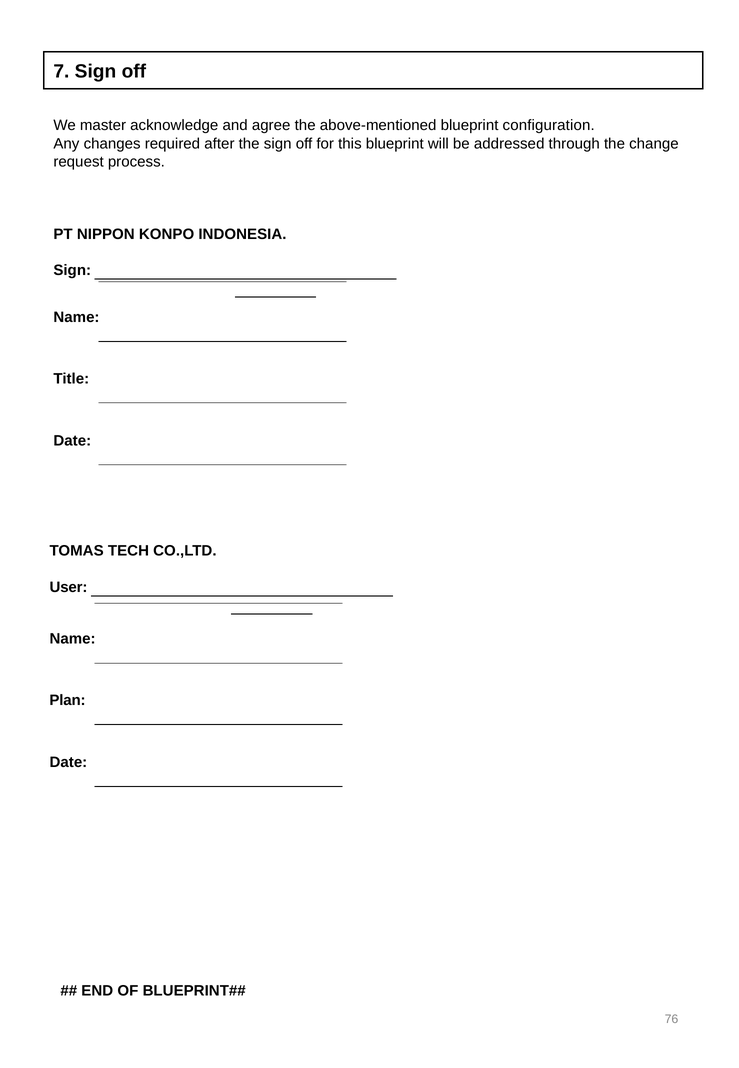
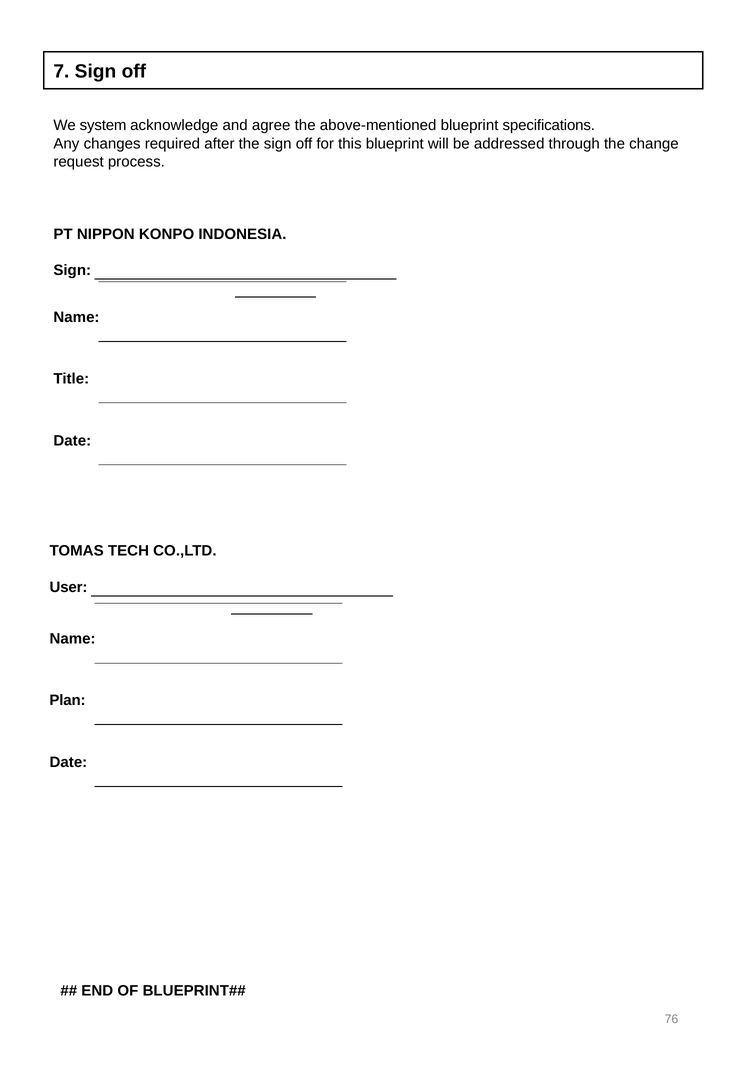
master: master -> system
configuration: configuration -> specifications
